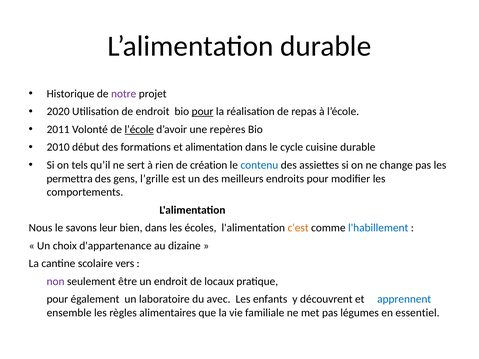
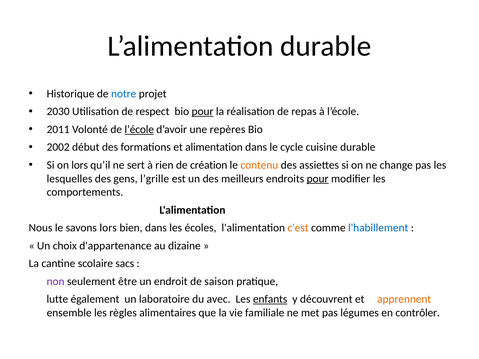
notre colour: purple -> blue
2020: 2020 -> 2030
de endroit: endroit -> respect
2010: 2010 -> 2002
on tels: tels -> lors
contenu colour: blue -> orange
permettra: permettra -> lesquelles
pour at (318, 179) underline: none -> present
savons leur: leur -> lors
vers: vers -> sacs
locaux: locaux -> saison
pour at (57, 299): pour -> lutte
enfants underline: none -> present
apprennent colour: blue -> orange
essentiel: essentiel -> contrôler
